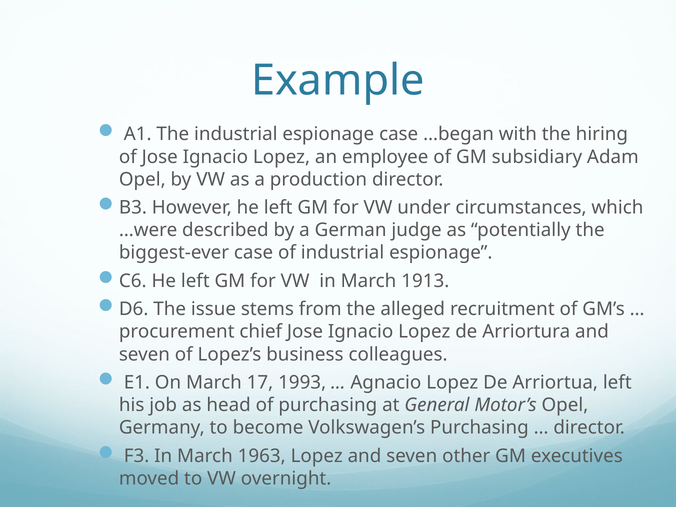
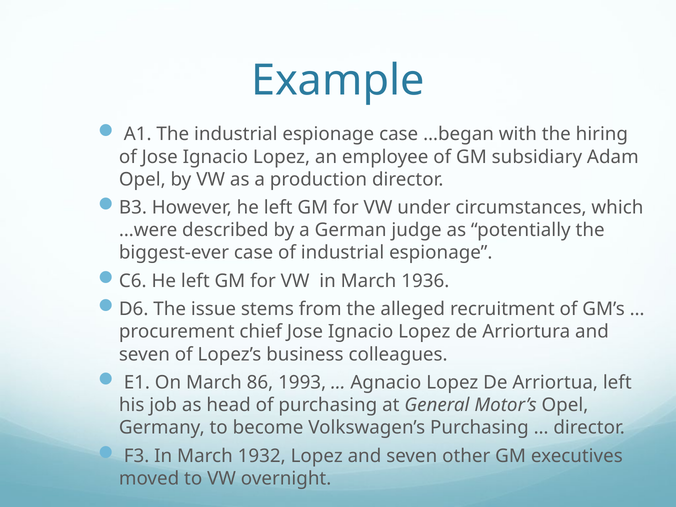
1913: 1913 -> 1936
17: 17 -> 86
1963: 1963 -> 1932
